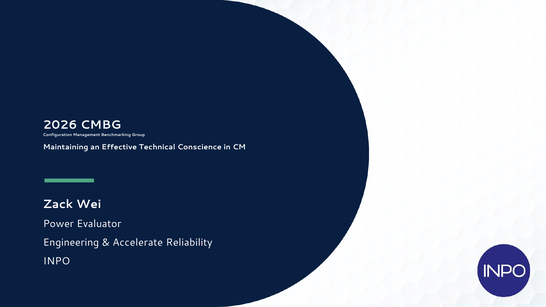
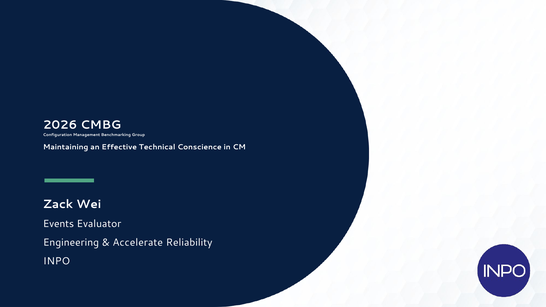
Power: Power -> Events
